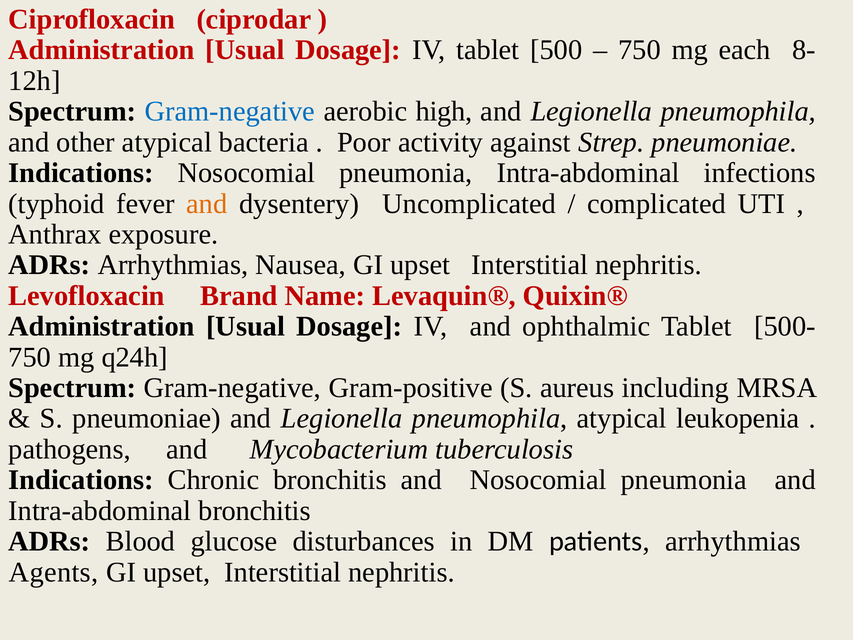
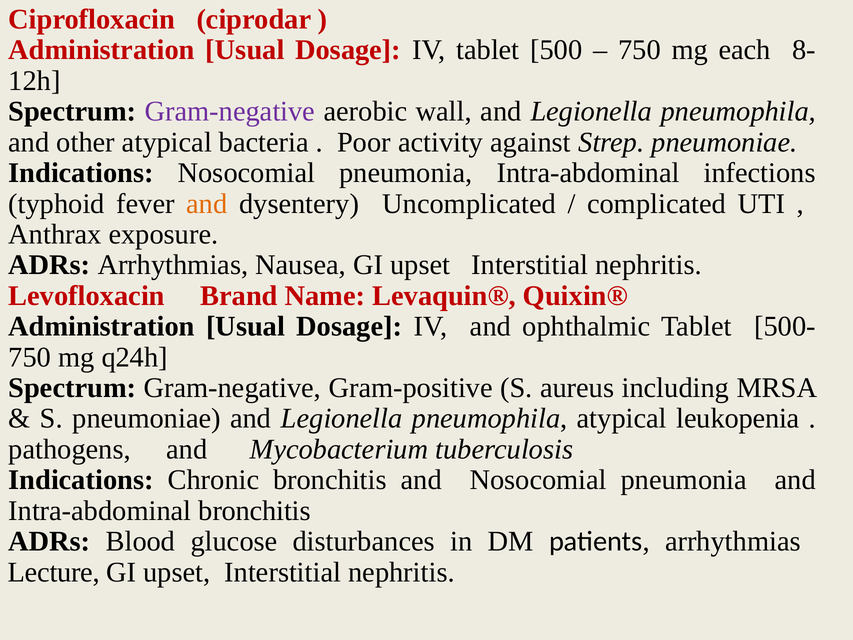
Gram-negative at (230, 111) colour: blue -> purple
high: high -> wall
Agents: Agents -> Lecture
